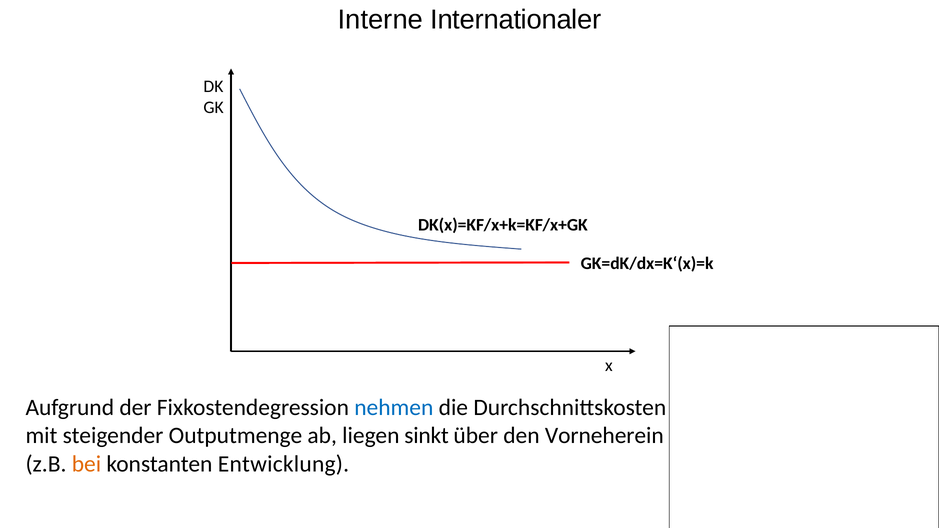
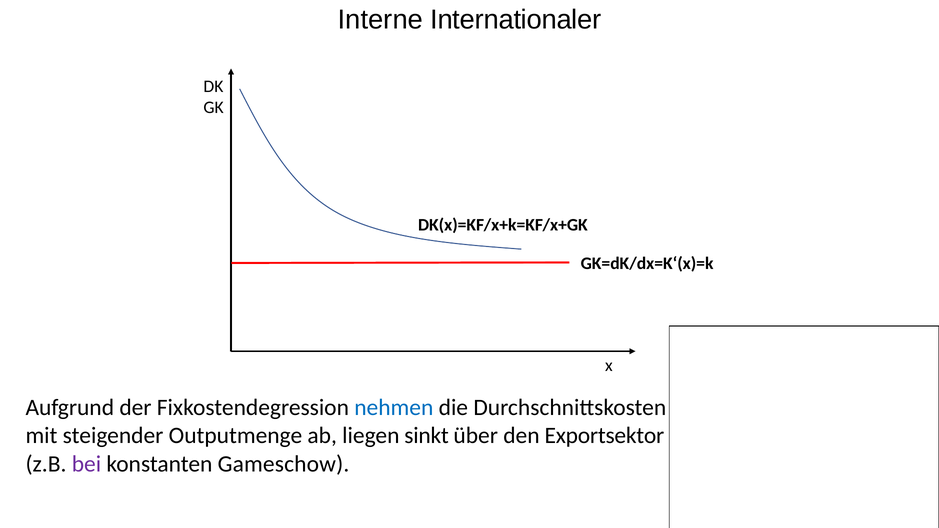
Vorneherein: Vorneherein -> Exportsektor
bei colour: orange -> purple
Entwicklung: Entwicklung -> Gameschow
